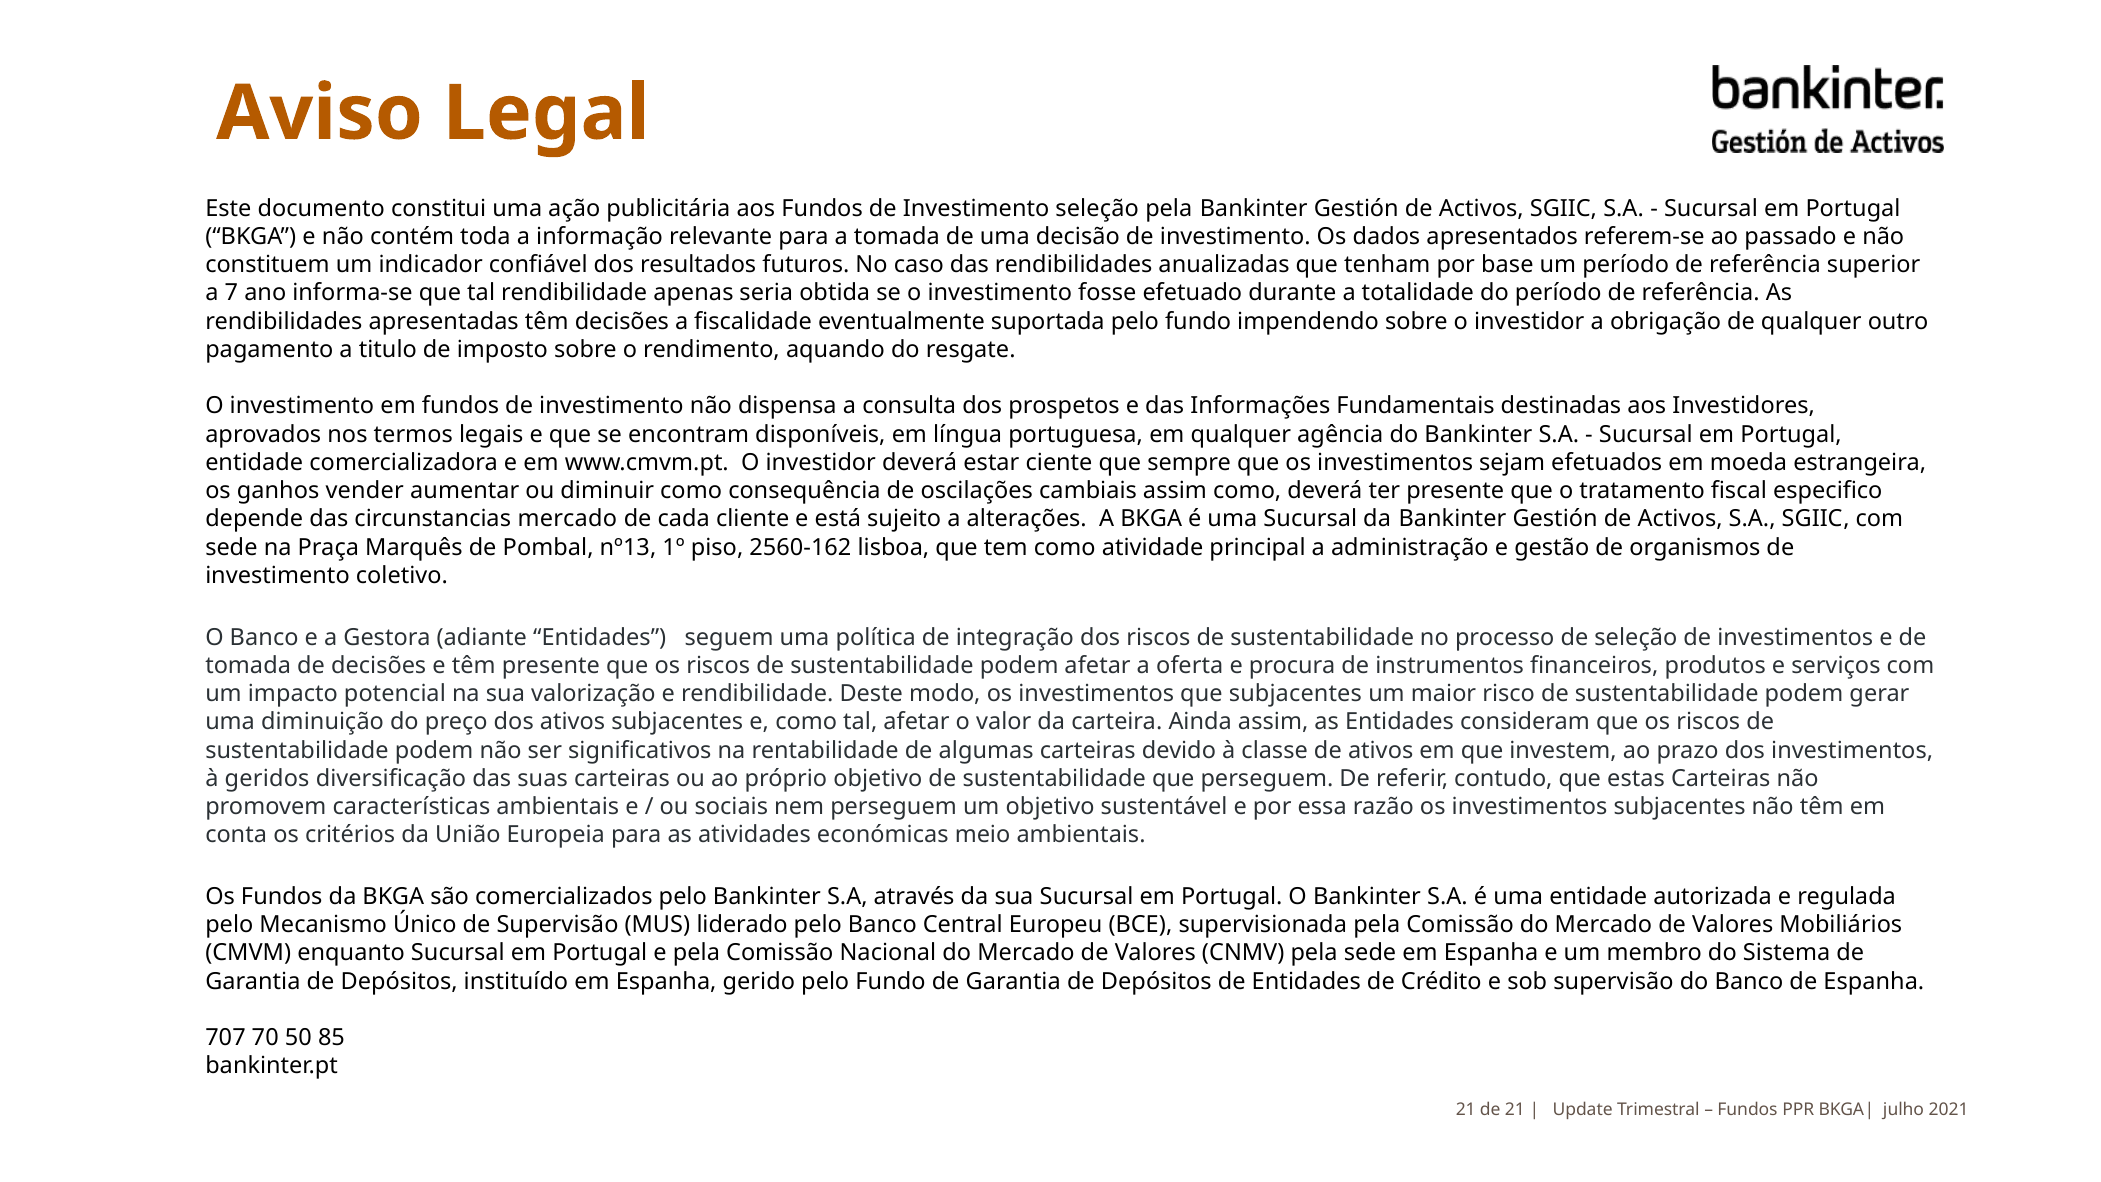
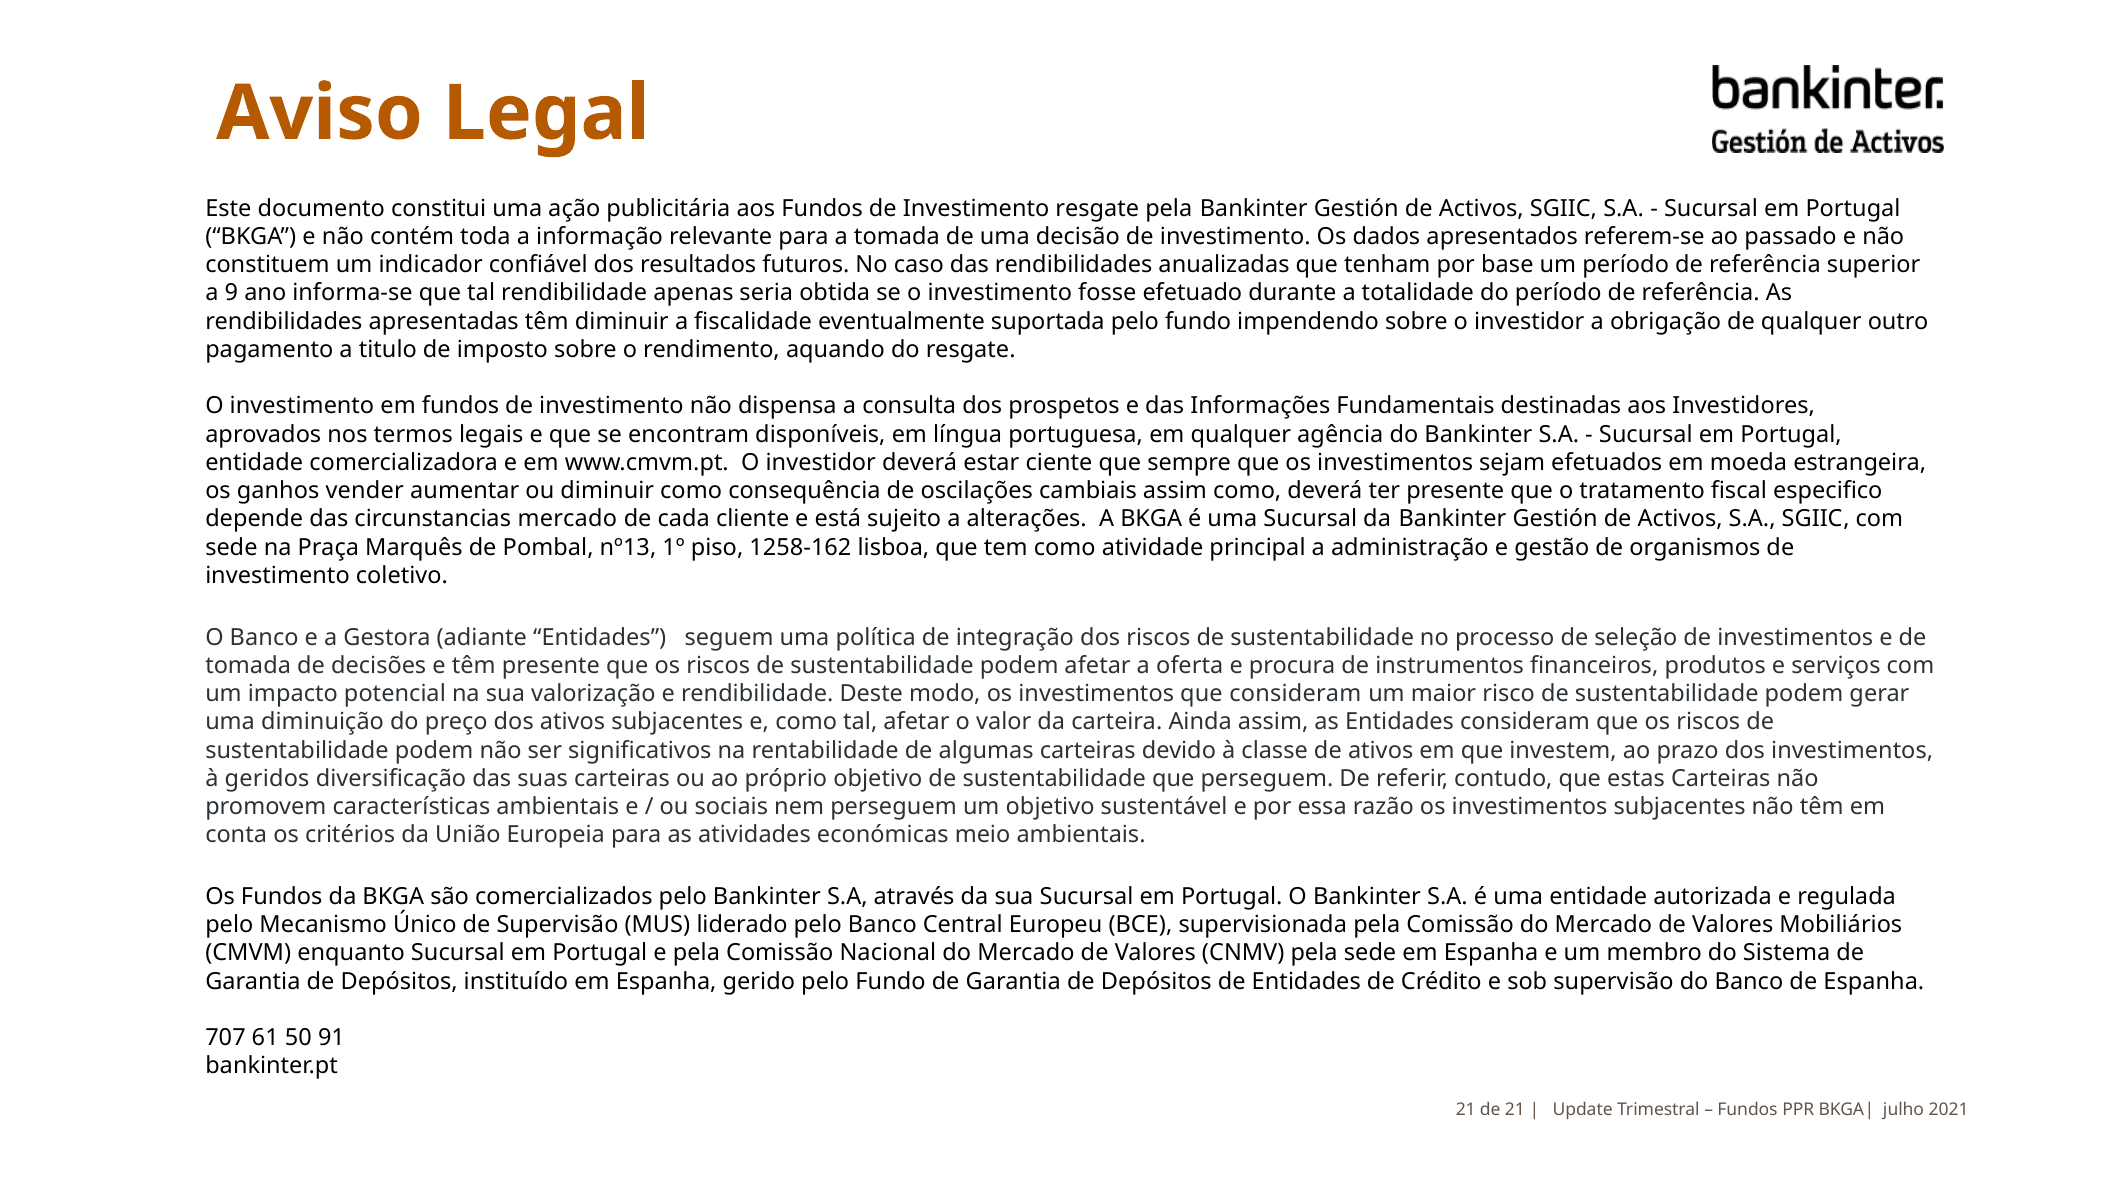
Investimento seleção: seleção -> resgate
7: 7 -> 9
têm decisões: decisões -> diminuir
2560-162: 2560-162 -> 1258-162
que subjacentes: subjacentes -> consideram
70: 70 -> 61
85: 85 -> 91
